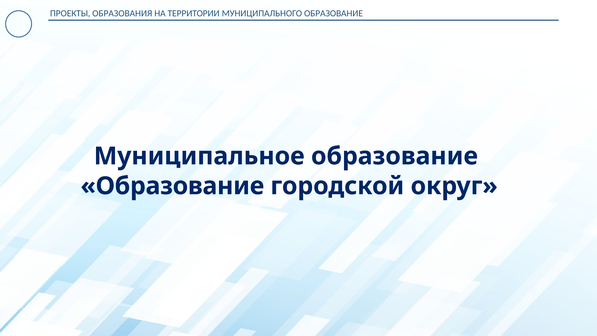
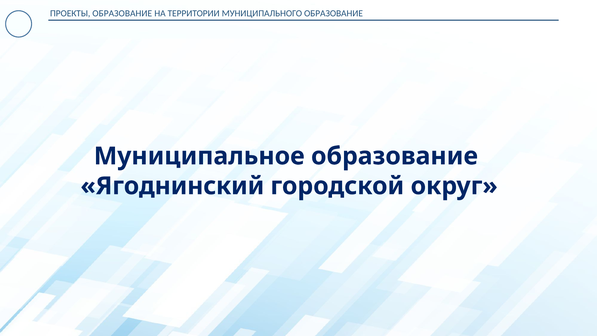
ПРОЕКТЫ ОБРАЗОВАНИЯ: ОБРАЗОВАНИЯ -> ОБРАЗОВАНИЕ
Образование at (172, 186): Образование -> Ягоднинский
